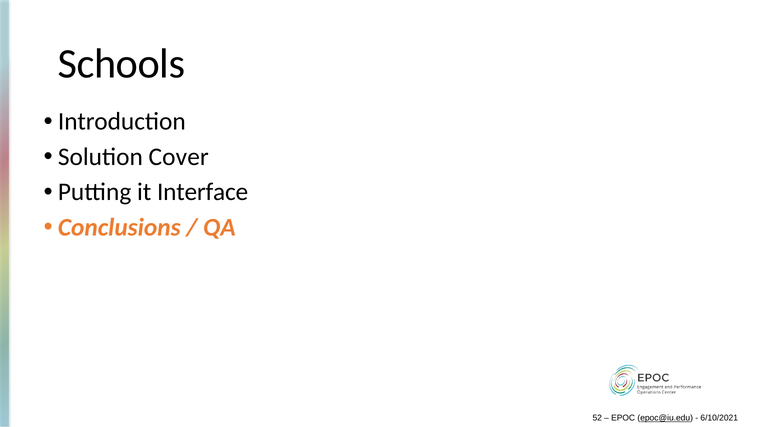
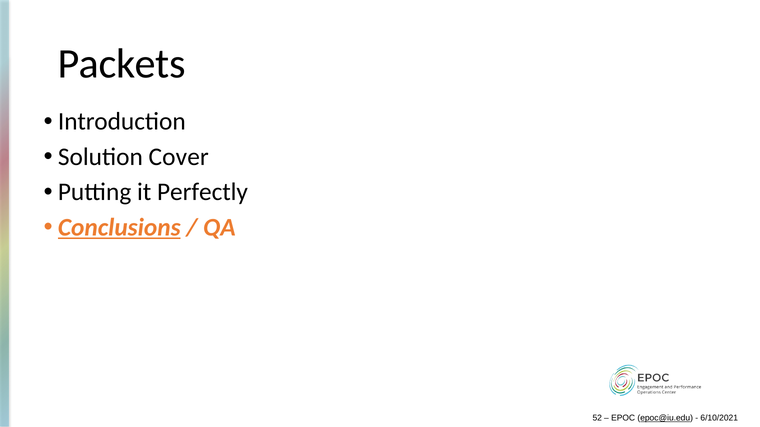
Schools: Schools -> Packets
Interface: Interface -> Perfectly
Conclusions underline: none -> present
